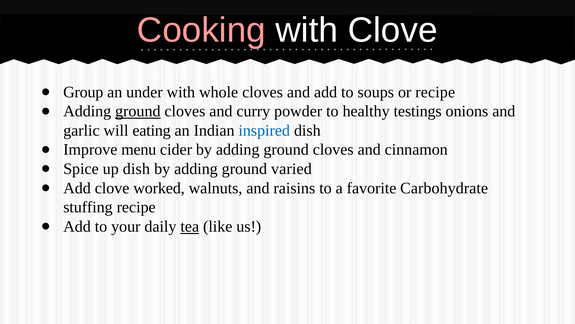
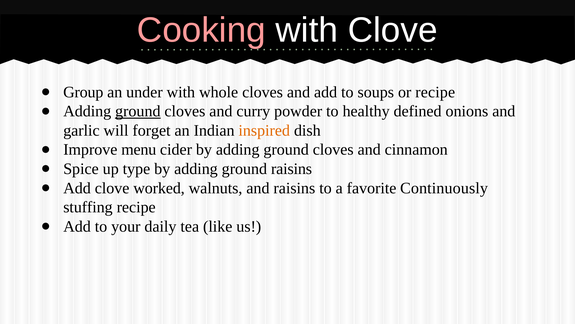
testings: testings -> defined
eating: eating -> forget
inspired colour: blue -> orange
up dish: dish -> type
ground varied: varied -> raisins
Carbohydrate: Carbohydrate -> Continuously
tea underline: present -> none
